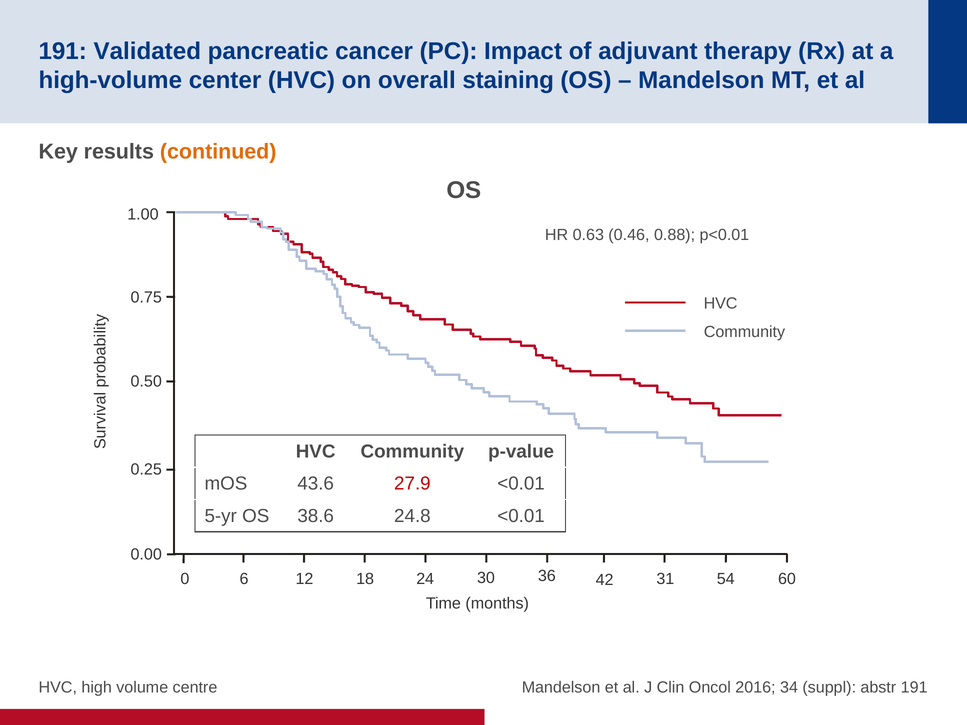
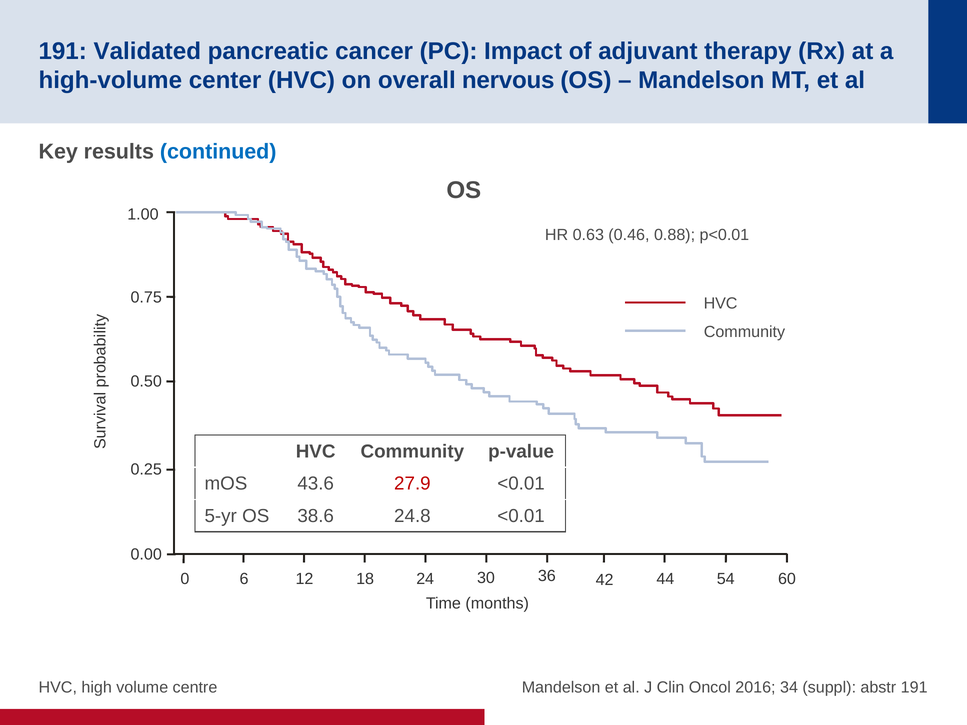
staining: staining -> nervous
continued colour: orange -> blue
31: 31 -> 44
